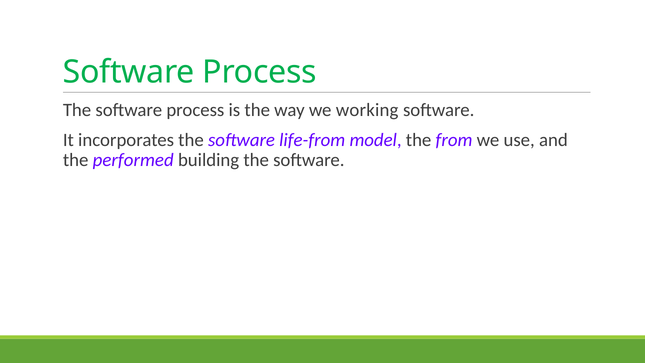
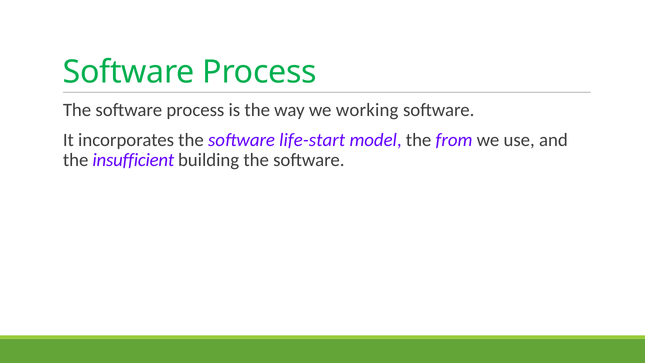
life-from: life-from -> life-start
performed: performed -> insufficient
